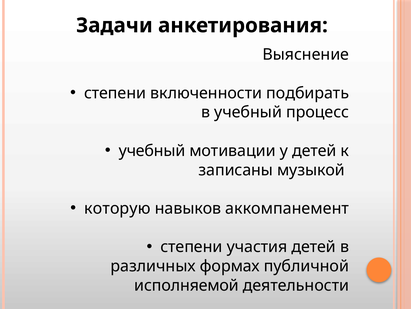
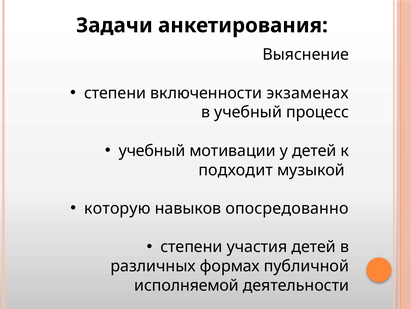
подбирать: подбирать -> экзаменах
записаны: записаны -> подходит
аккомпанемент: аккомпанемент -> опосредованно
